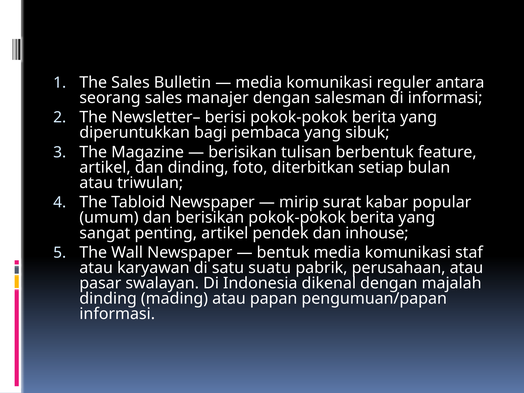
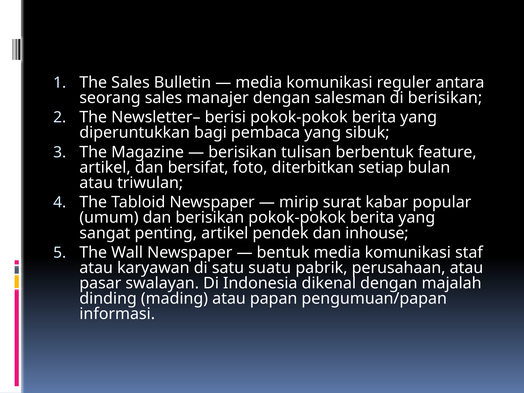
di informasi: informasi -> berisikan
dan dinding: dinding -> bersifat
